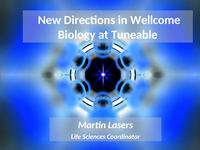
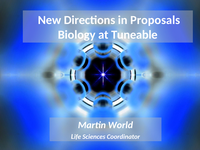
Wellcome: Wellcome -> Proposals
Lasers: Lasers -> World
